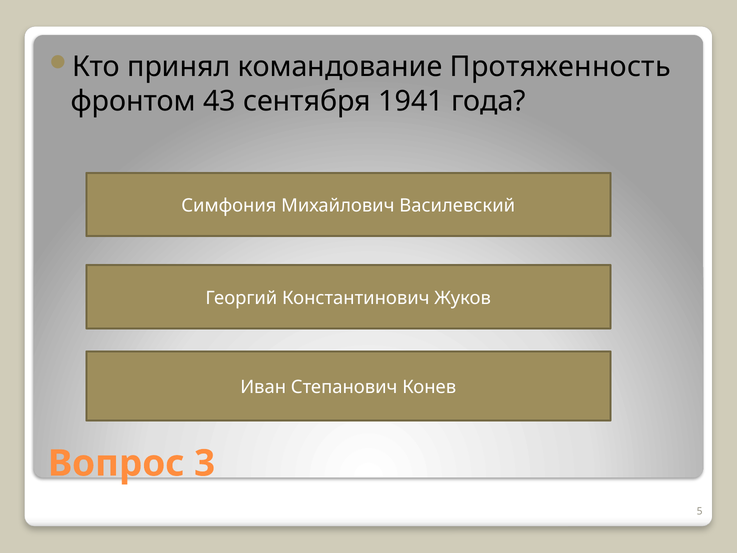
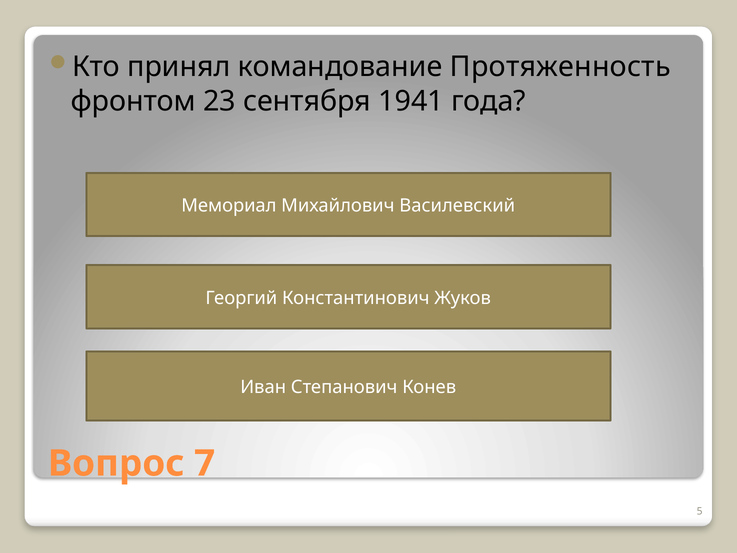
43: 43 -> 23
Симфония: Симфония -> Мемориал
3: 3 -> 7
